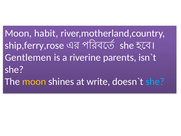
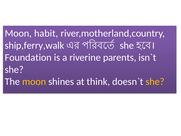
ship,ferry,rose: ship,ferry,rose -> ship,ferry,walk
Gentlemen: Gentlemen -> Foundation
write: write -> think
she at (155, 82) colour: light blue -> yellow
